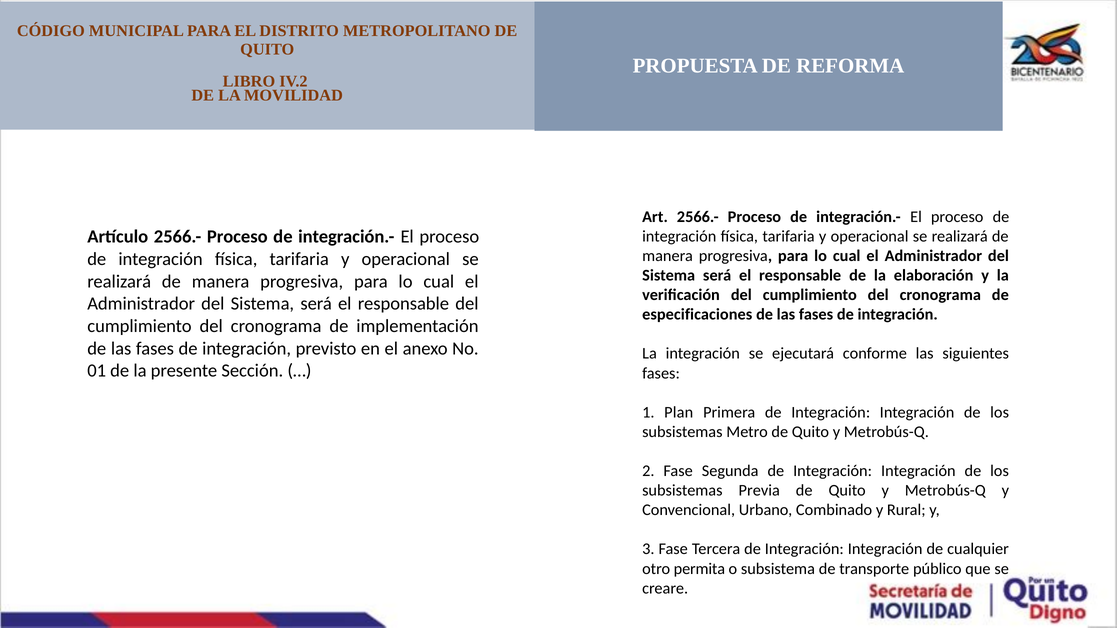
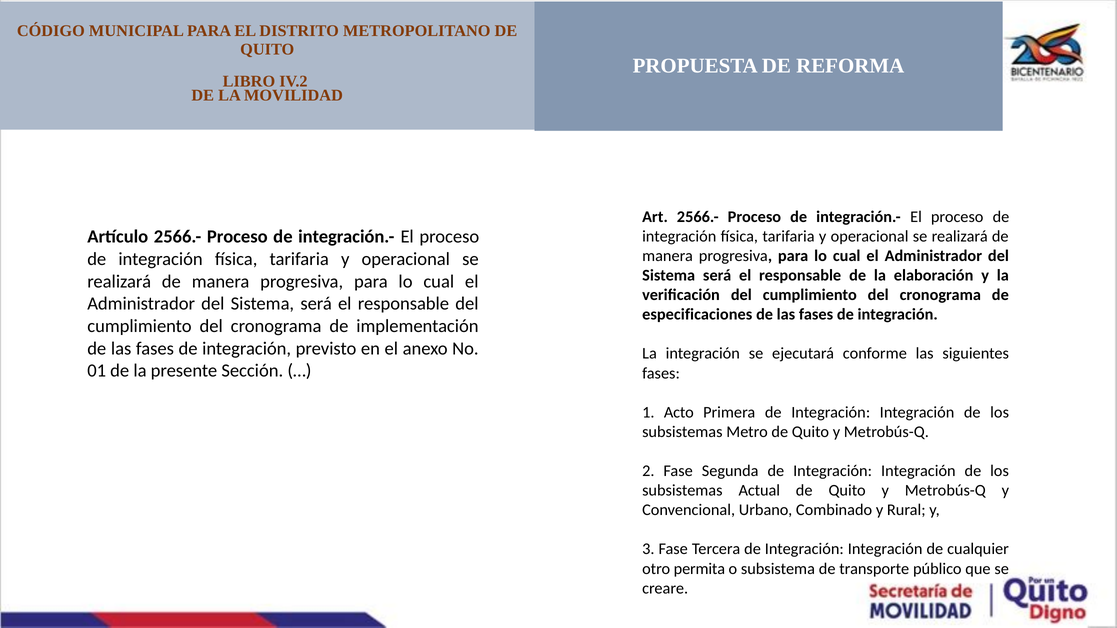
Plan: Plan -> Acto
Previa: Previa -> Actual
